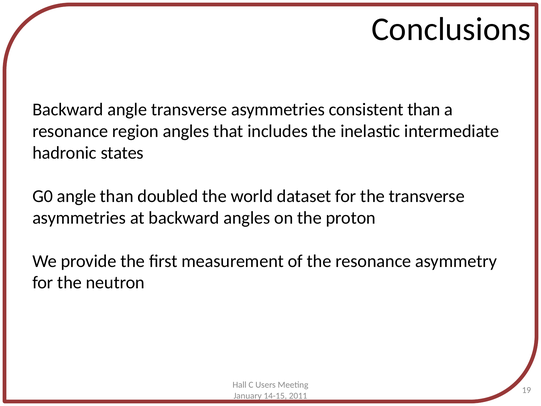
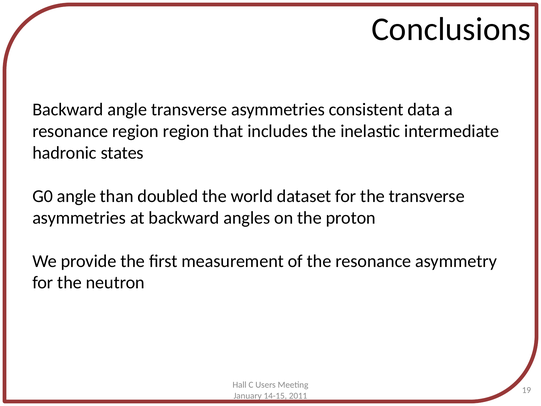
consistent than: than -> data
region angles: angles -> region
